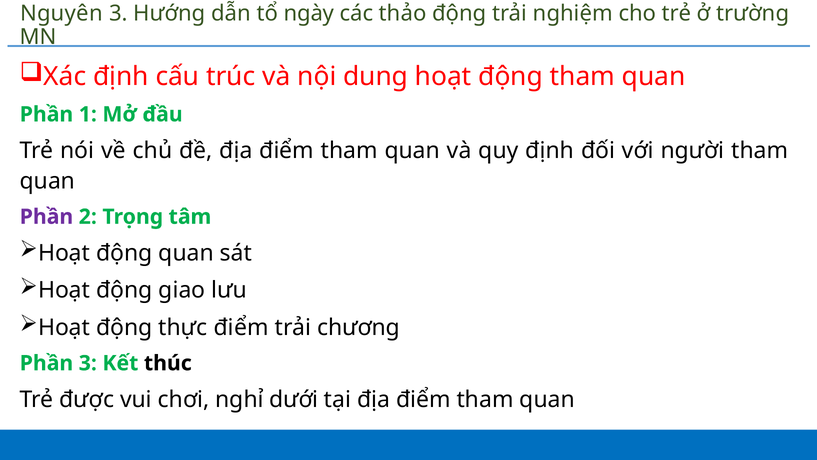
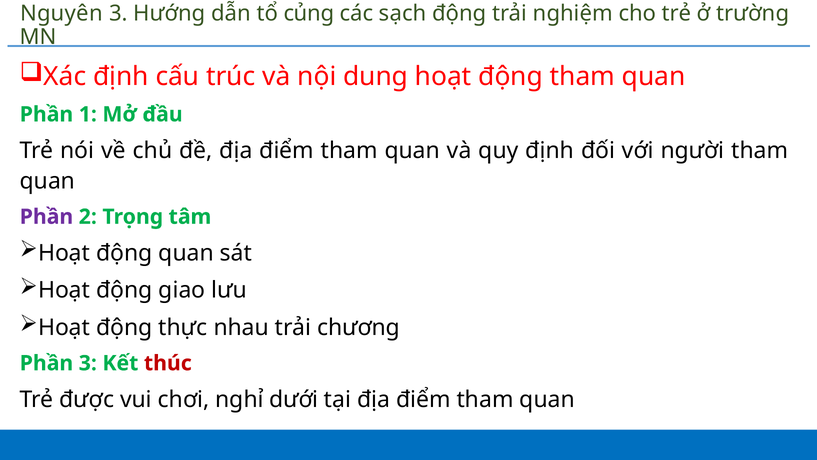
ngày: ngày -> củng
thảo: thảo -> sạch
thực điểm: điểm -> nhau
thúc colour: black -> red
